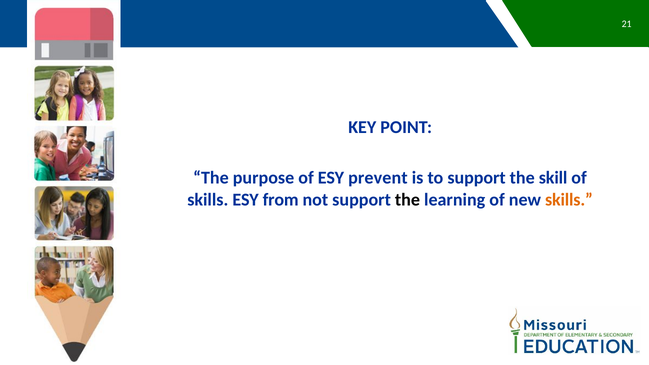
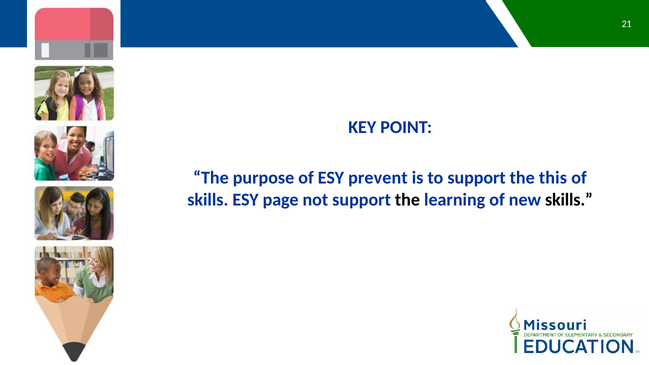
skill: skill -> this
from: from -> page
skills at (569, 200) colour: orange -> black
